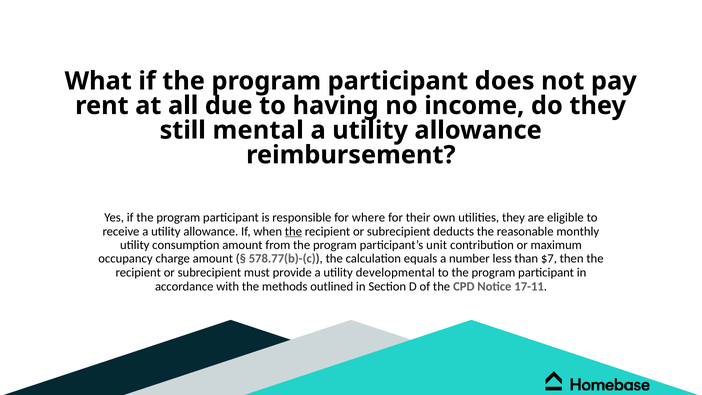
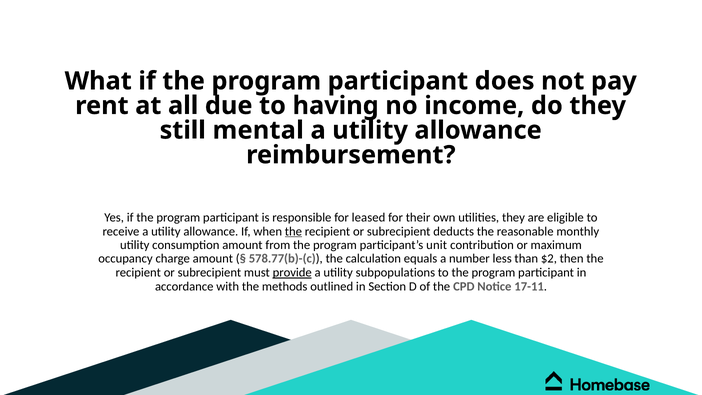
where: where -> leased
$7: $7 -> $2
provide underline: none -> present
developmental: developmental -> subpopulations
